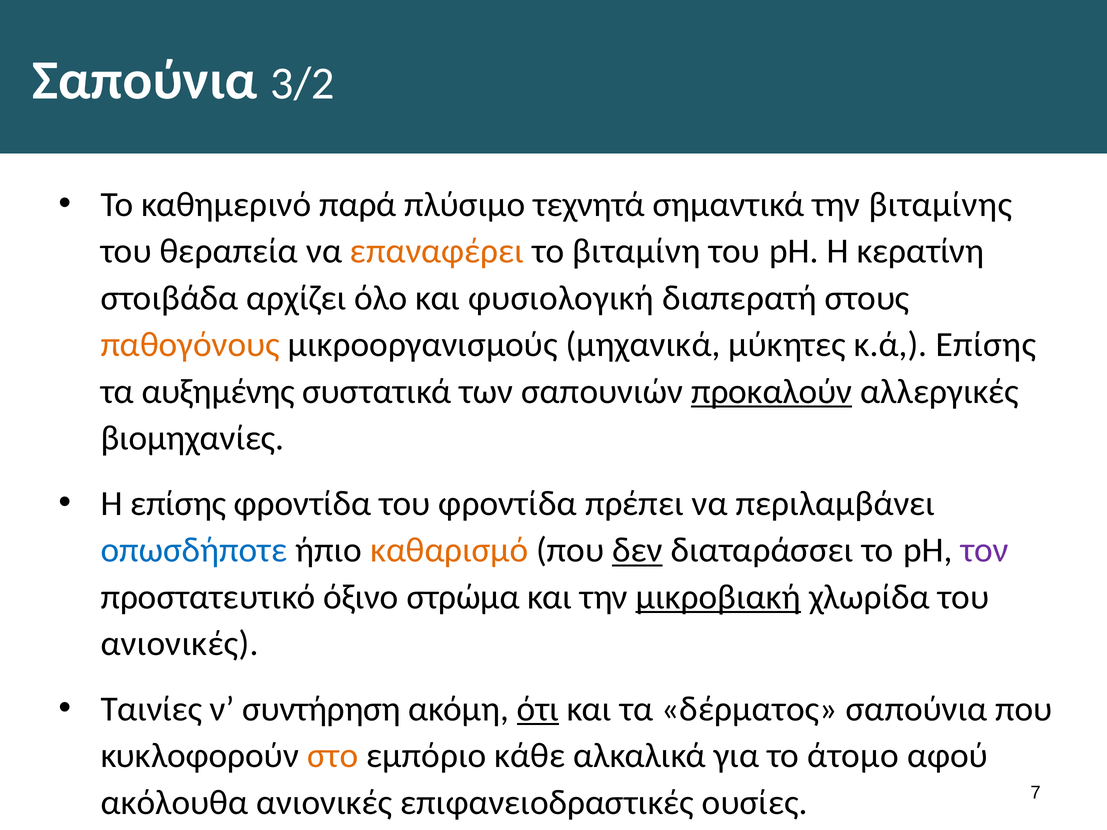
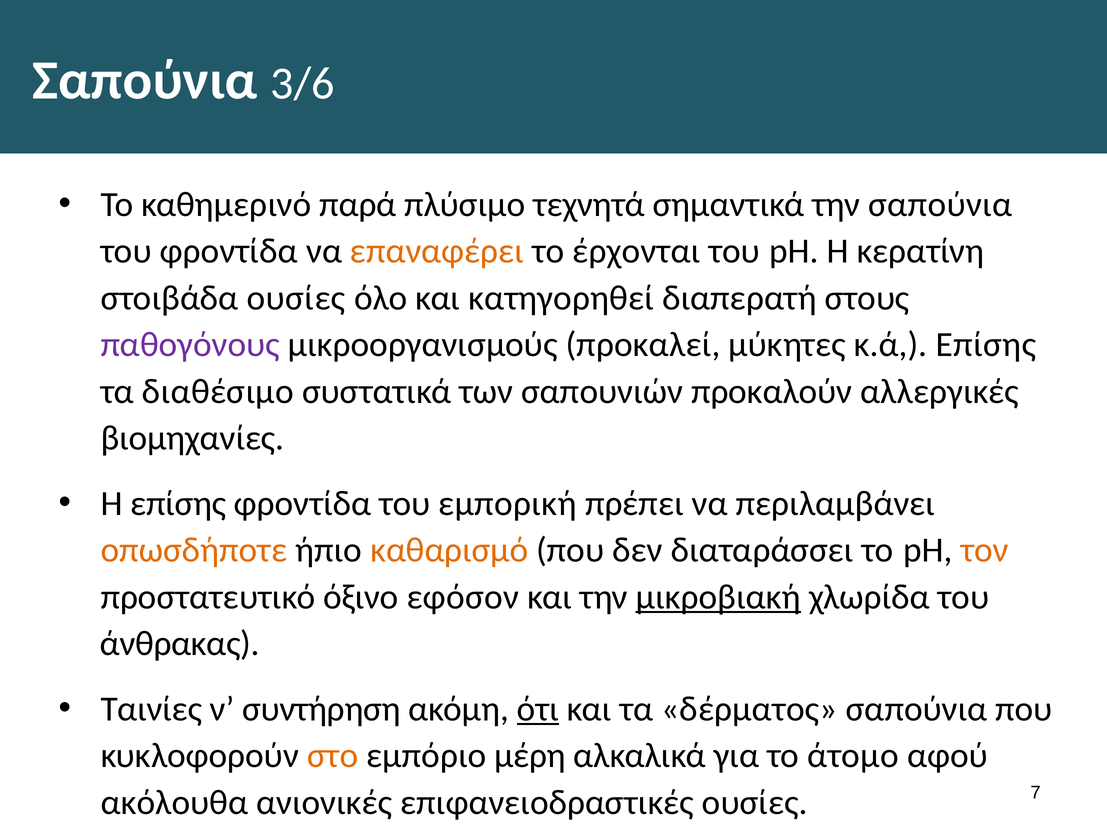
3/2: 3/2 -> 3/6
την βιταμίνης: βιταμίνης -> σαπούνια
του θεραπεία: θεραπεία -> φροντίδα
βιταμίνη: βιταμίνη -> έρχονται
στοιβάδα αρχίζει: αρχίζει -> ουσίες
φυσιολογική: φυσιολογική -> κατηγορηθεί
παθογόνους colour: orange -> purple
μηχανικά: μηχανικά -> προκαλεί
αυξημένης: αυξημένης -> διαθέσιμο
προκαλούν underline: present -> none
του φροντίδα: φροντίδα -> εμπορική
οπωσδήποτε colour: blue -> orange
δεν underline: present -> none
τον colour: purple -> orange
στρώμα: στρώμα -> εφόσον
ανιονικές at (179, 644): ανιονικές -> άνθρακας
κάθε: κάθε -> μέρη
